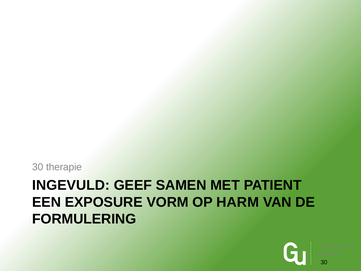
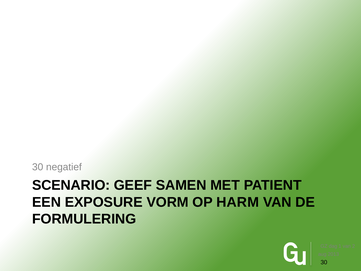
therapie: therapie -> negatief
INGEVULD: INGEVULD -> SCENARIO
